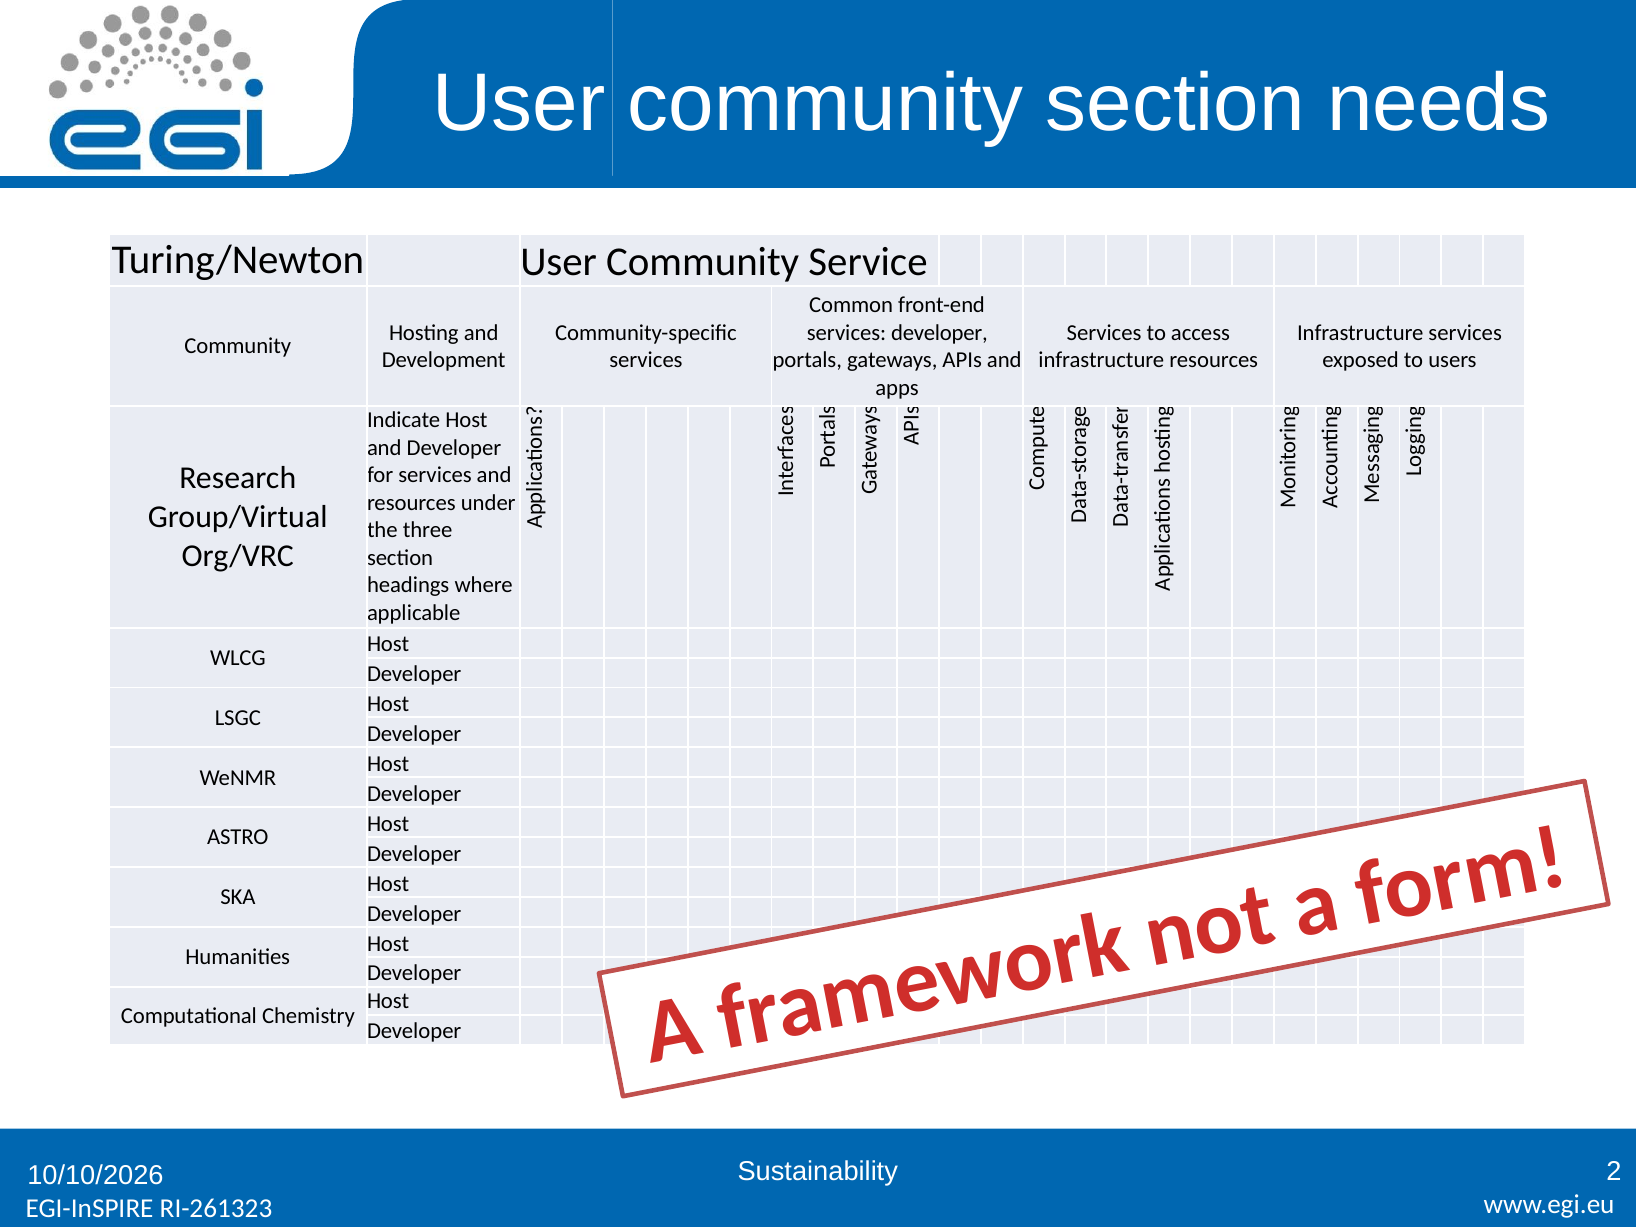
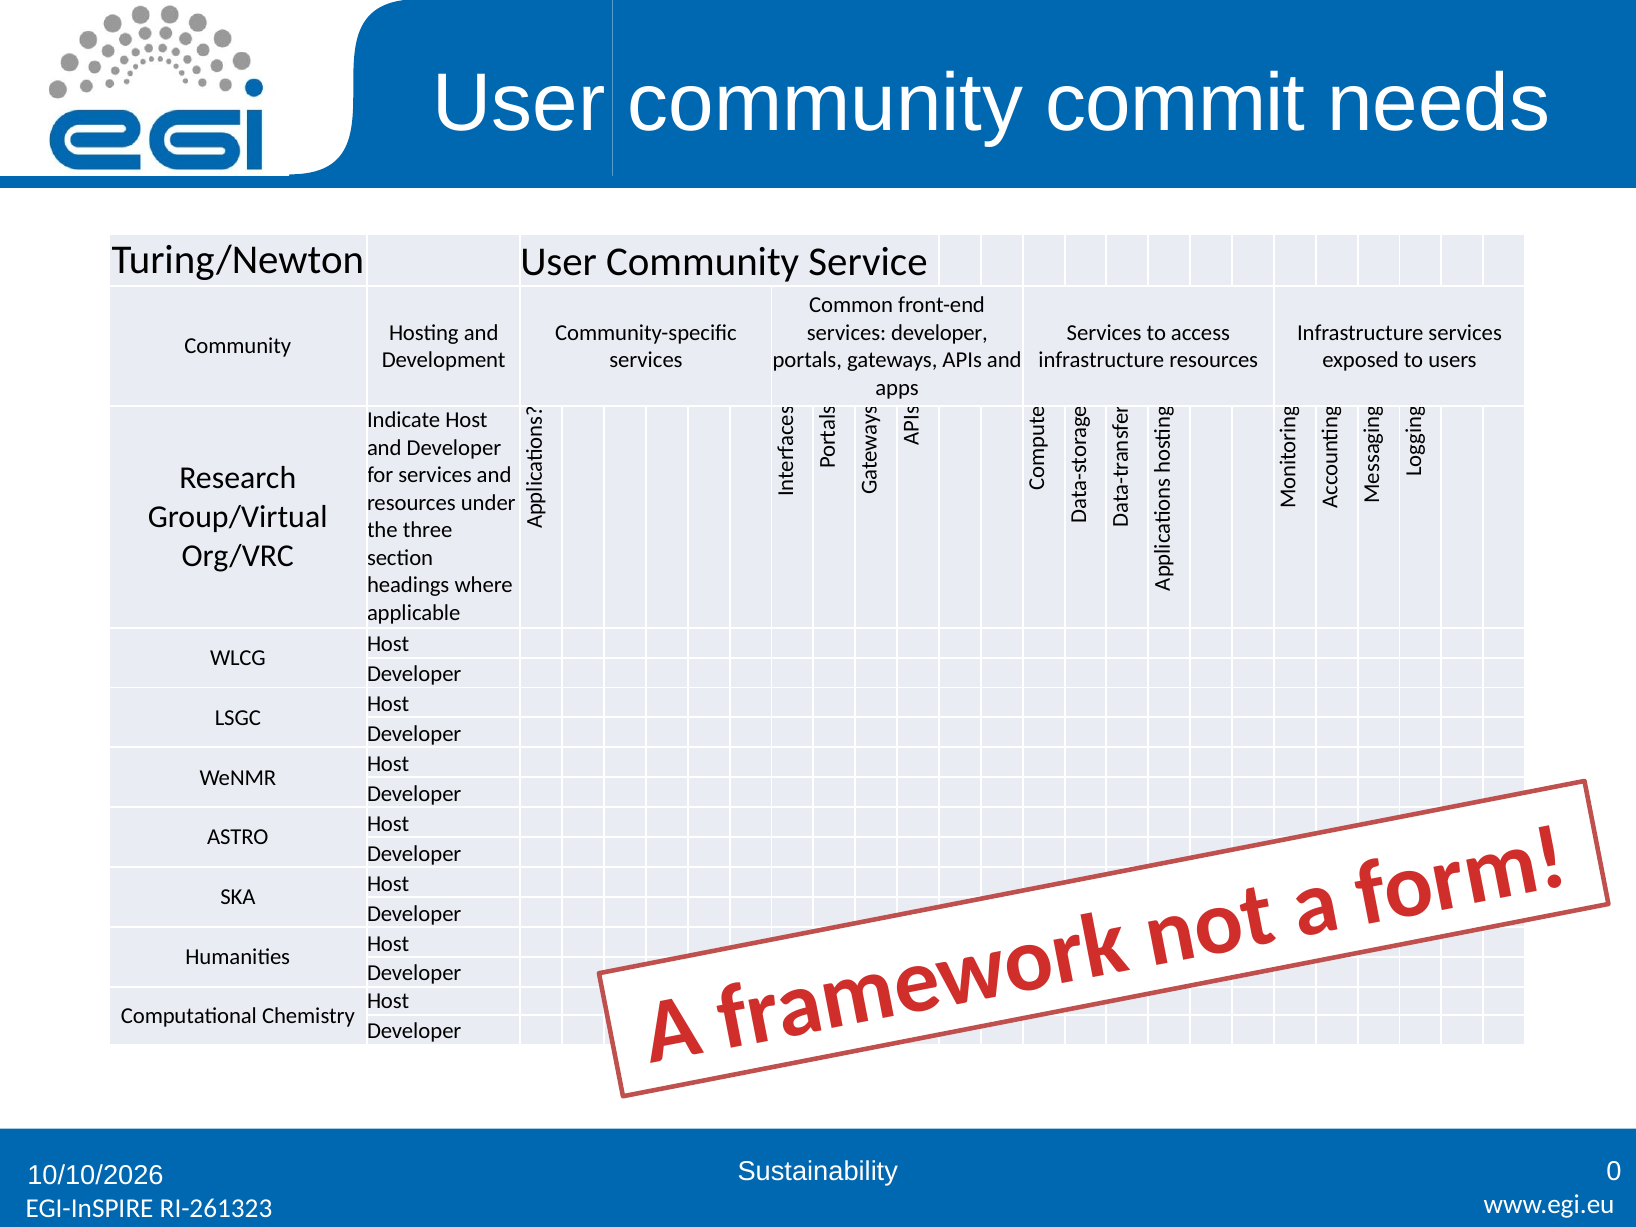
community section: section -> commit
2: 2 -> 0
